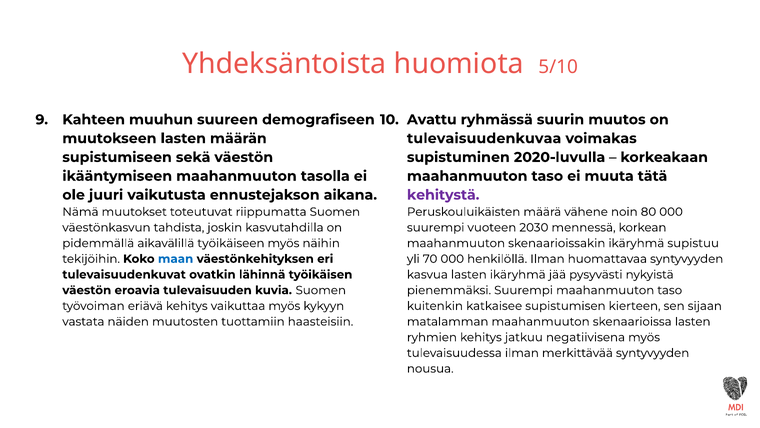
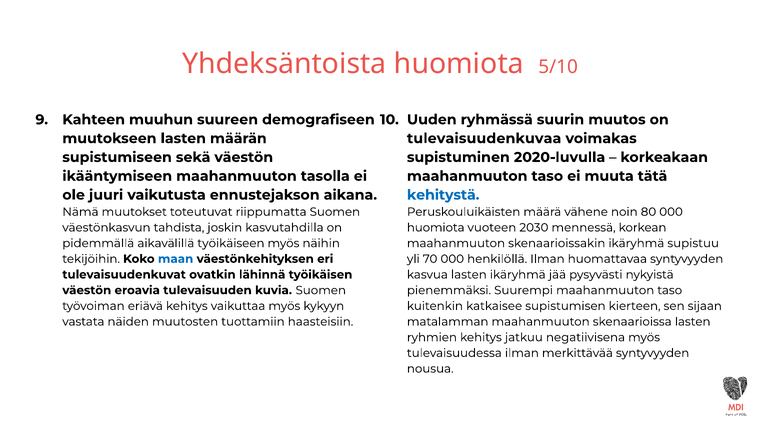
Avattu: Avattu -> Uuden
kehitystä colour: purple -> blue
suurempi at (436, 227): suurempi -> huomiota
